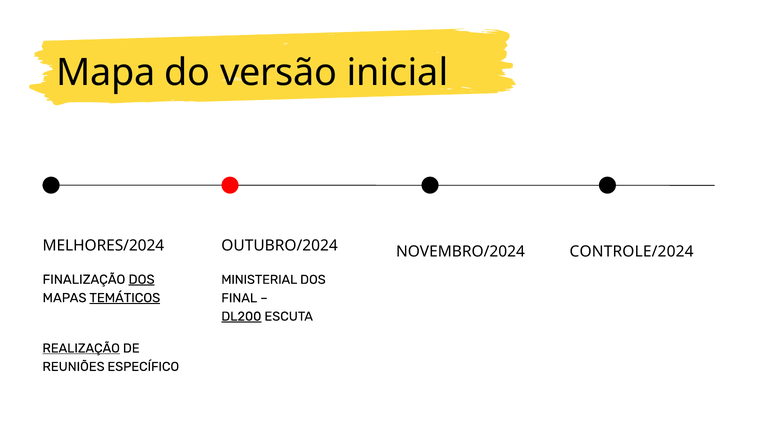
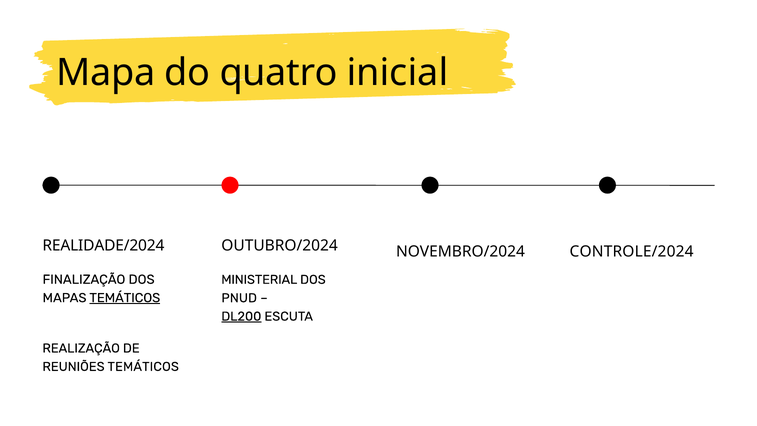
versão: versão -> quatro
MELHORES/2024: MELHORES/2024 -> REALIDADE/2024
DOS at (142, 279) underline: present -> none
FINAL: FINAL -> PNUD
REALIZAÇÃO underline: present -> none
REUNIÕES ESPECÍFICO: ESPECÍFICO -> TEMÁTICOS
